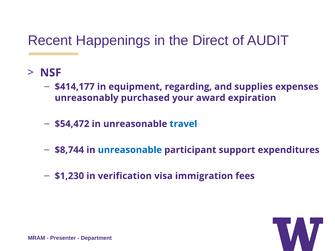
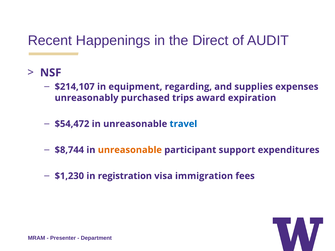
$414,177: $414,177 -> $214,107
your: your -> trips
unreasonable at (130, 150) colour: blue -> orange
verification: verification -> registration
